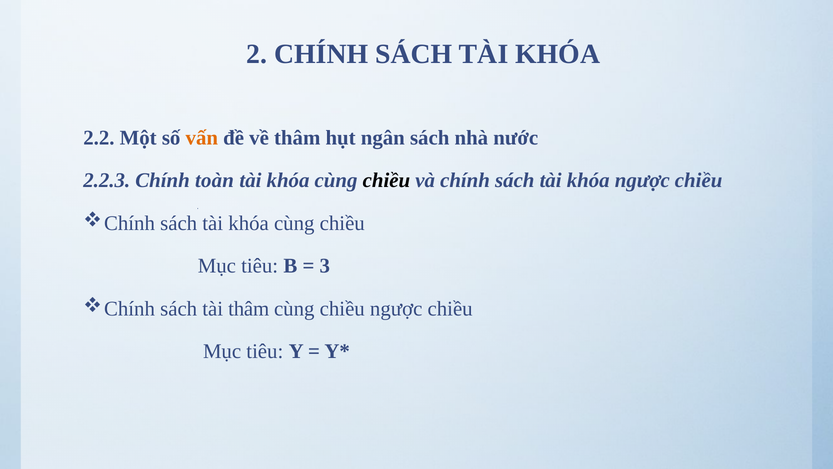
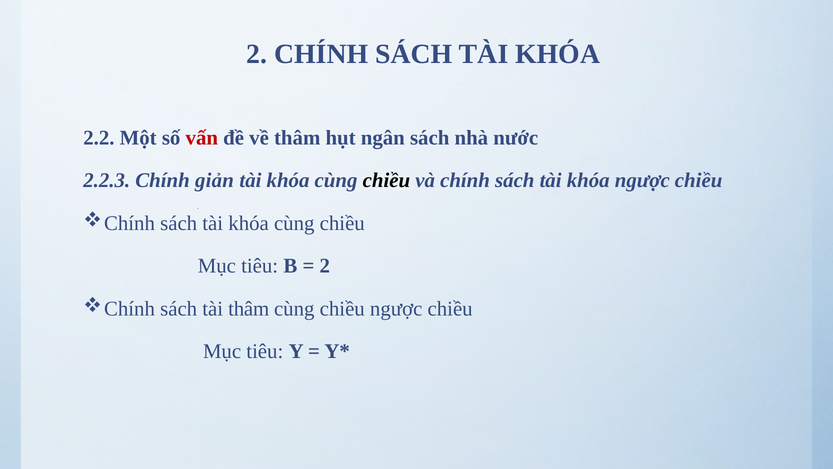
vấn colour: orange -> red
toàn: toàn -> giản
3 at (325, 266): 3 -> 2
